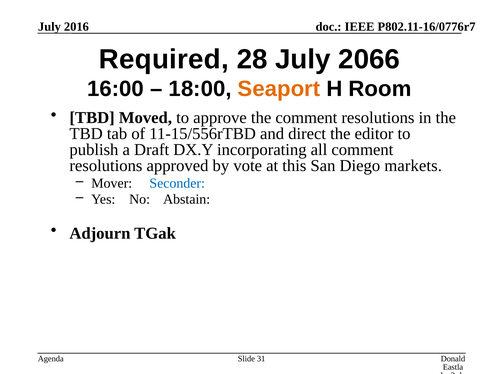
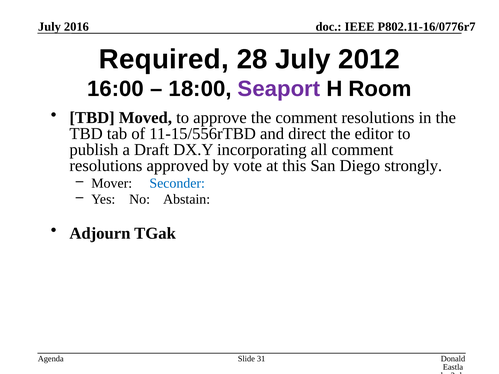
2066: 2066 -> 2012
Seaport colour: orange -> purple
markets: markets -> strongly
